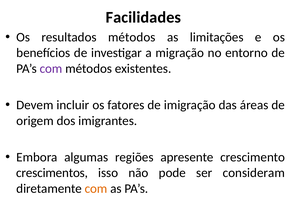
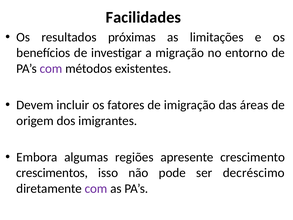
resultados métodos: métodos -> próximas
consideram: consideram -> decréscimo
com at (96, 188) colour: orange -> purple
